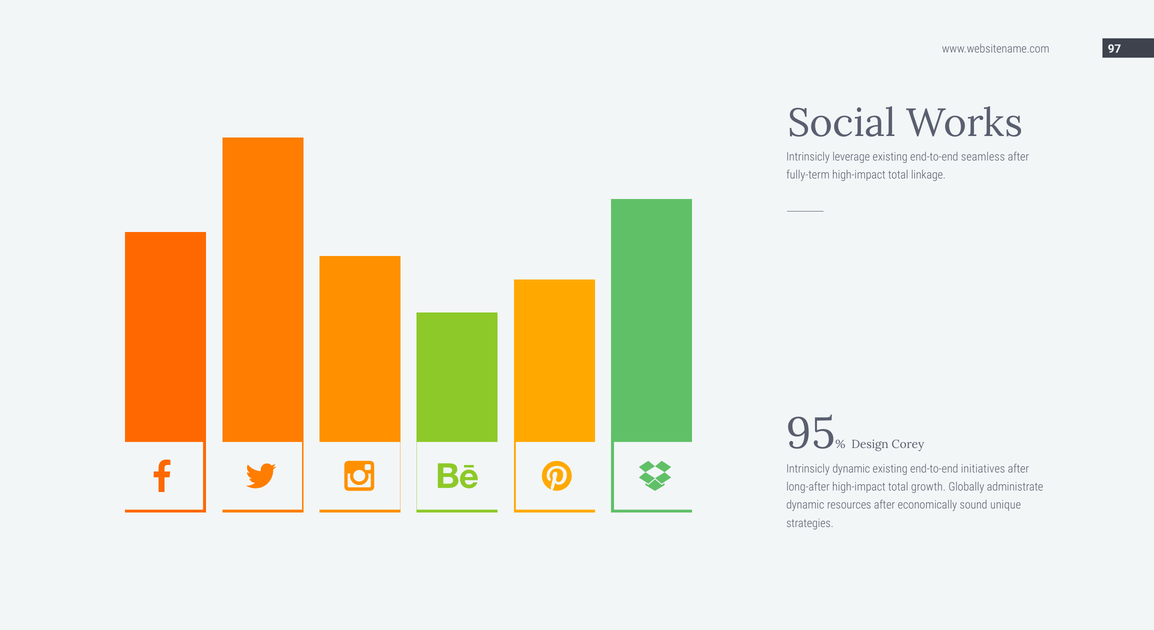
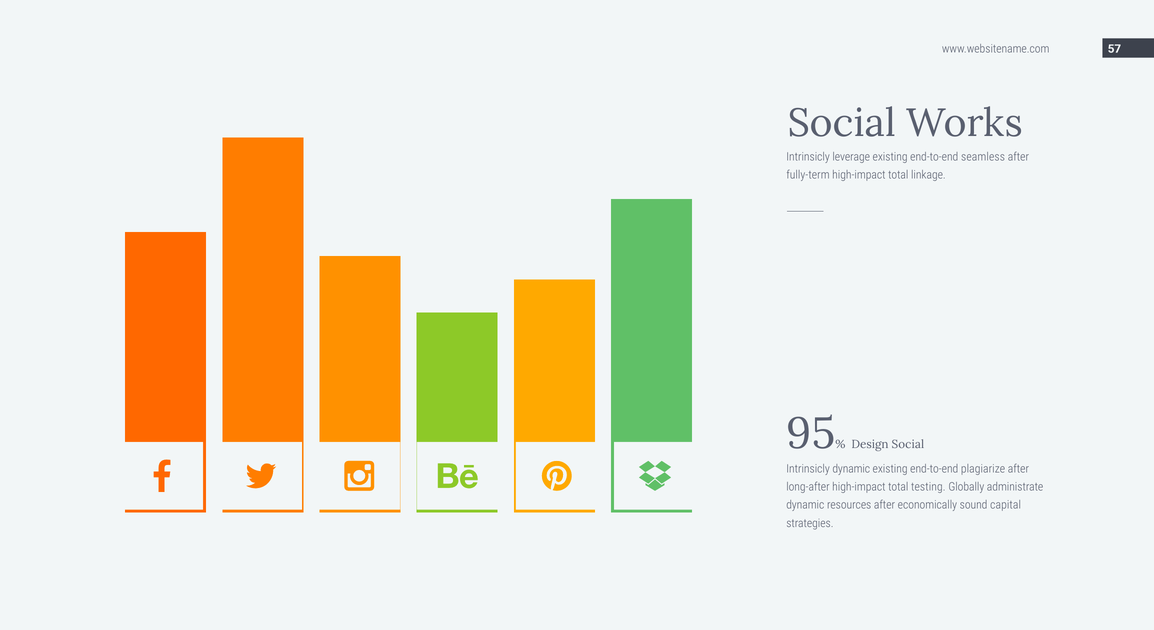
97: 97 -> 57
Design Corey: Corey -> Social
initiatives: initiatives -> plagiarize
growth: growth -> testing
unique: unique -> capital
